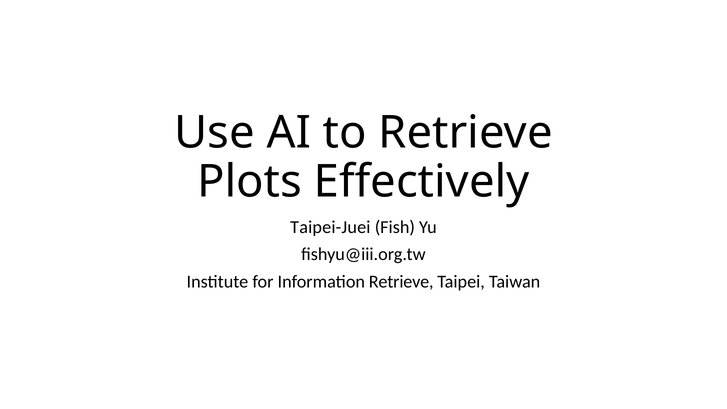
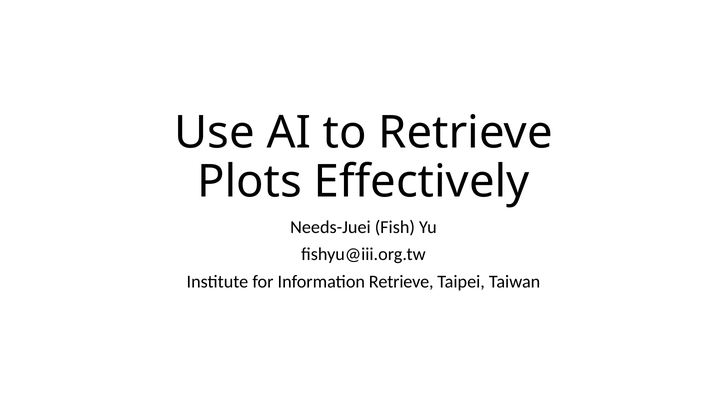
Taipei-Juei: Taipei-Juei -> Needs-Juei
